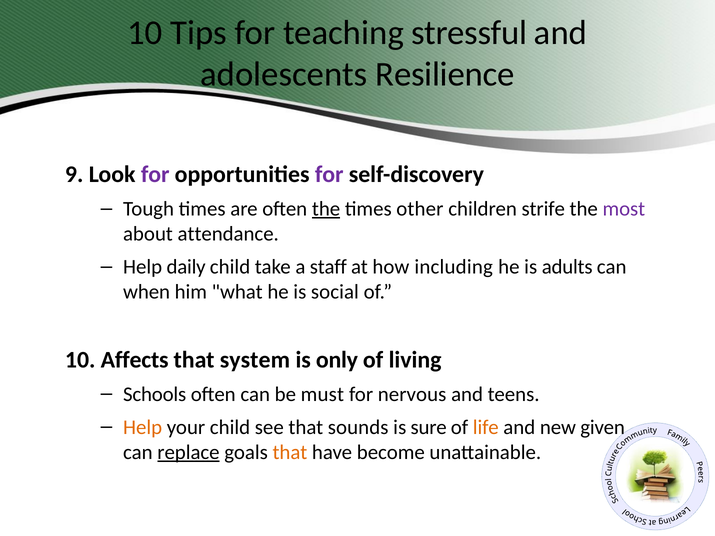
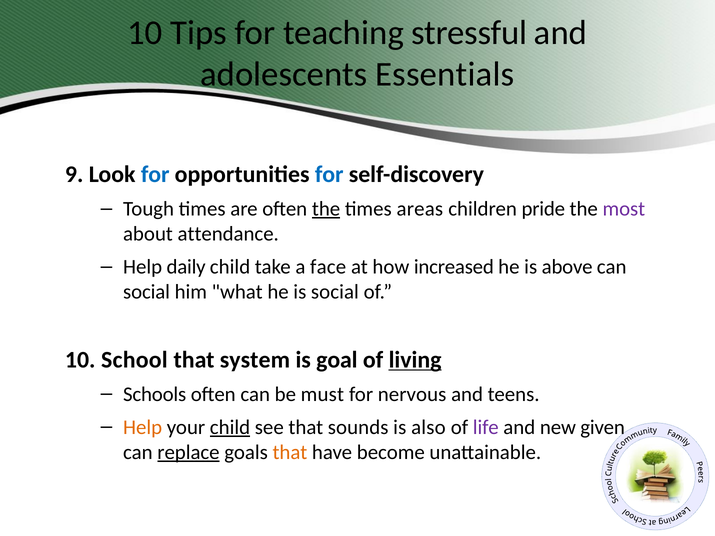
Resilience: Resilience -> Essentials
for at (155, 174) colour: purple -> blue
for at (329, 174) colour: purple -> blue
other: other -> areas
strife: strife -> pride
staff: staff -> face
including: including -> increased
adults: adults -> above
when at (147, 292): when -> social
Affects: Affects -> School
only: only -> goal
living underline: none -> present
child at (230, 427) underline: none -> present
sure: sure -> also
life colour: orange -> purple
